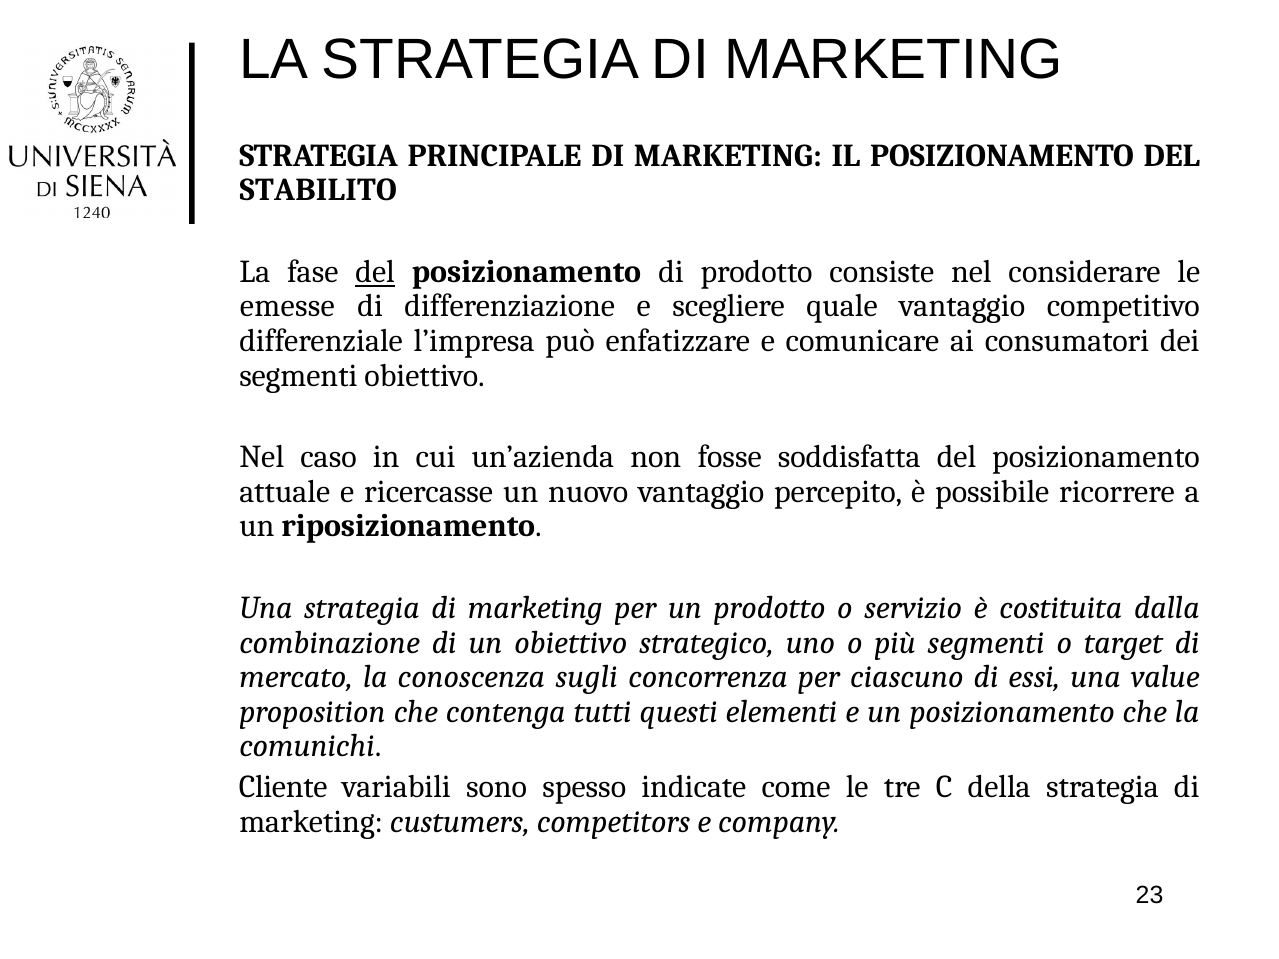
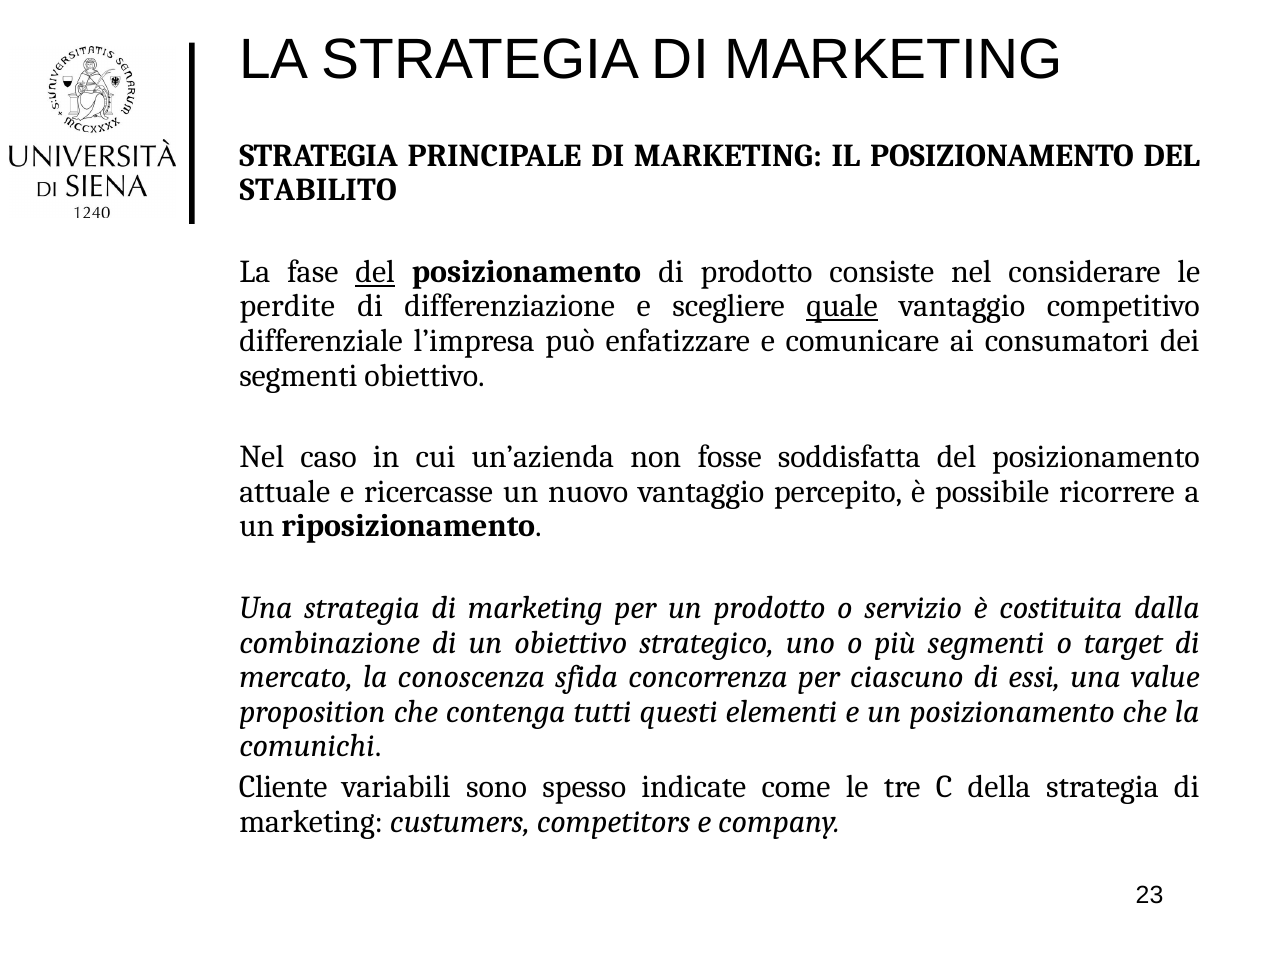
emesse: emesse -> perdite
quale underline: none -> present
sugli: sugli -> sfida
